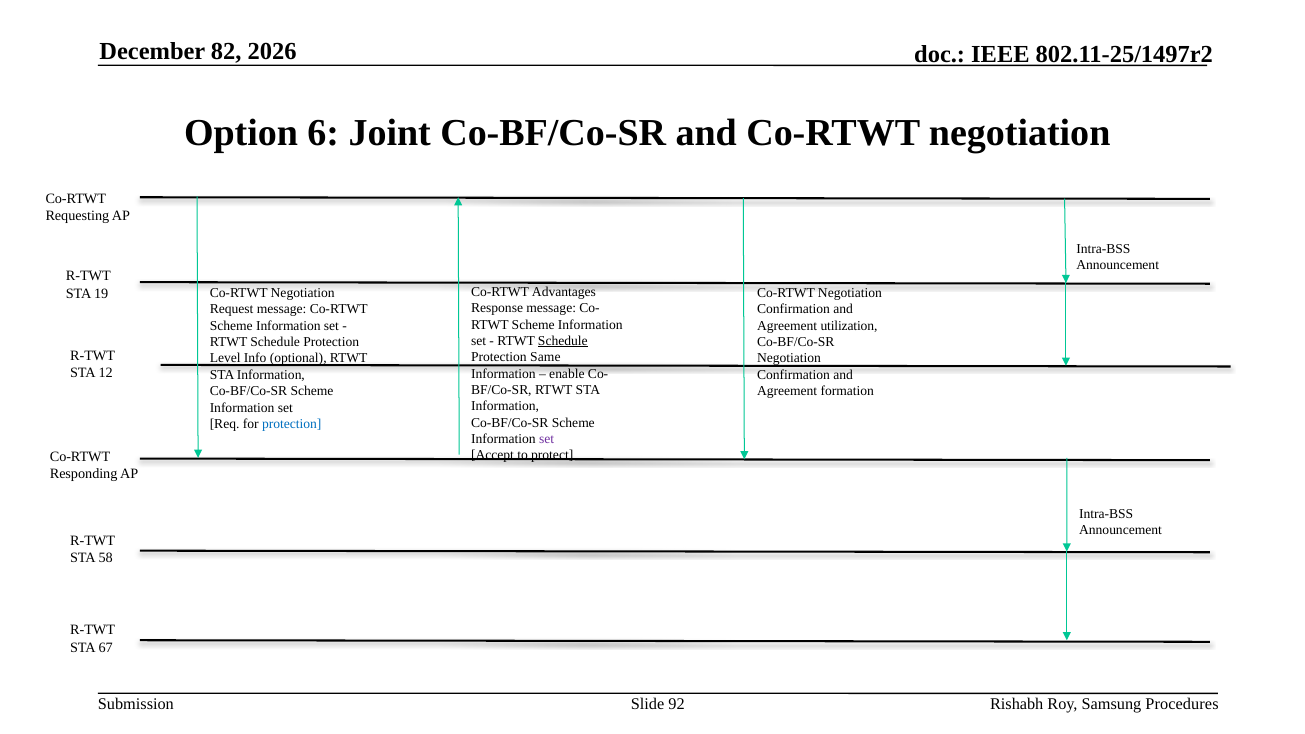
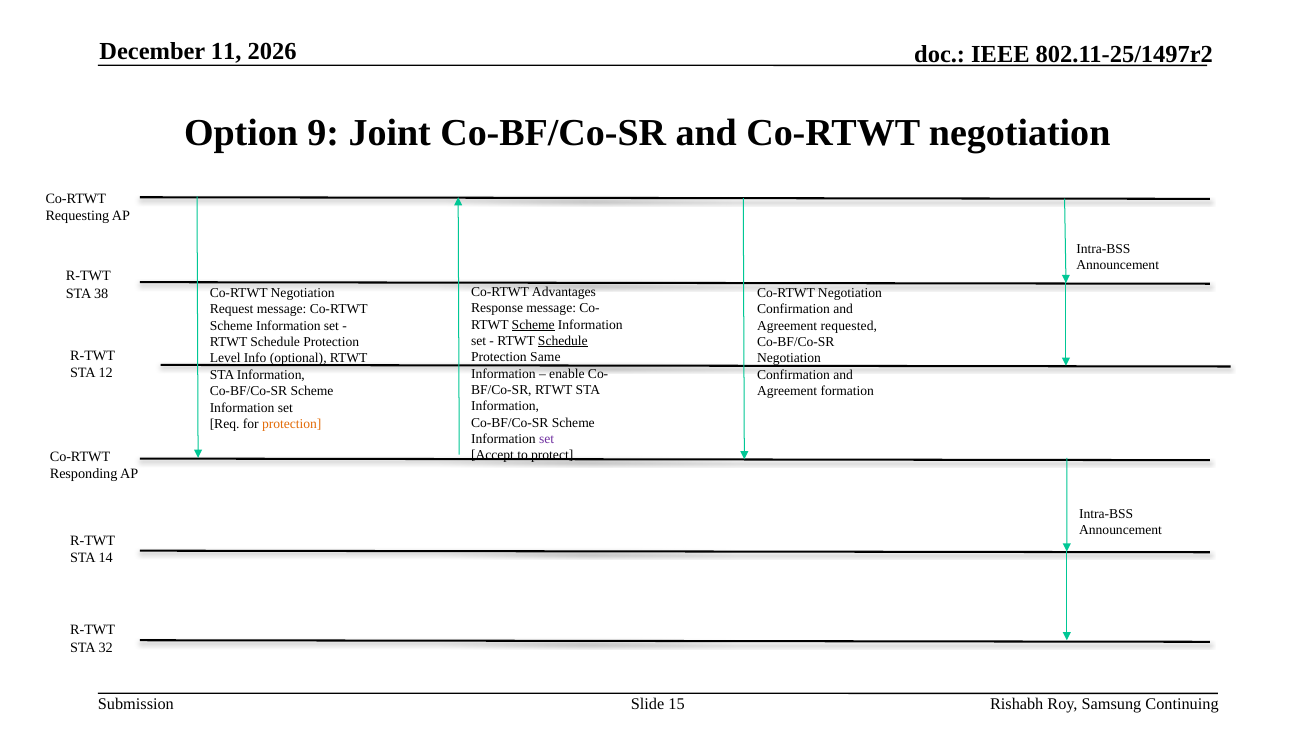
82: 82 -> 11
6: 6 -> 9
19: 19 -> 38
Scheme at (533, 325) underline: none -> present
utilization: utilization -> requested
protection at (292, 424) colour: blue -> orange
58: 58 -> 14
67: 67 -> 32
92: 92 -> 15
Procedures: Procedures -> Continuing
